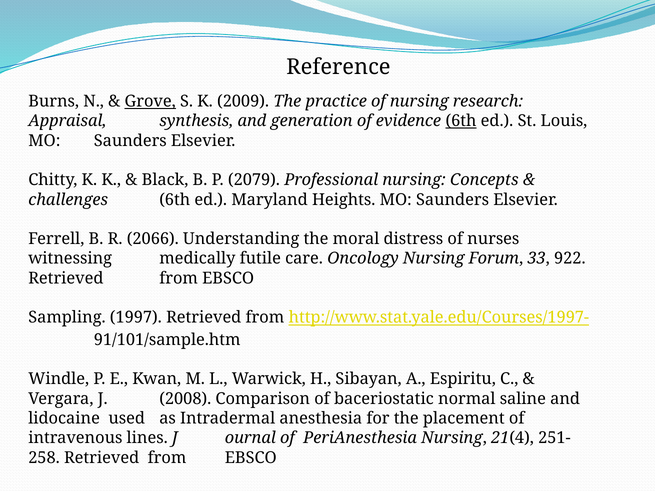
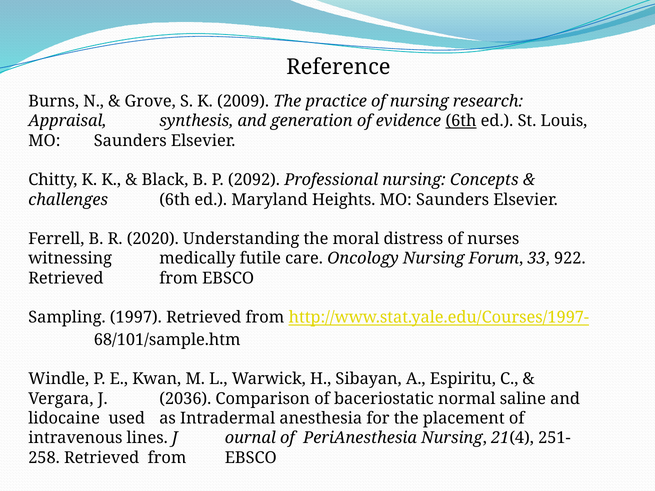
Grove underline: present -> none
2079: 2079 -> 2092
2066: 2066 -> 2020
91/101/sample.htm: 91/101/sample.htm -> 68/101/sample.htm
2008: 2008 -> 2036
